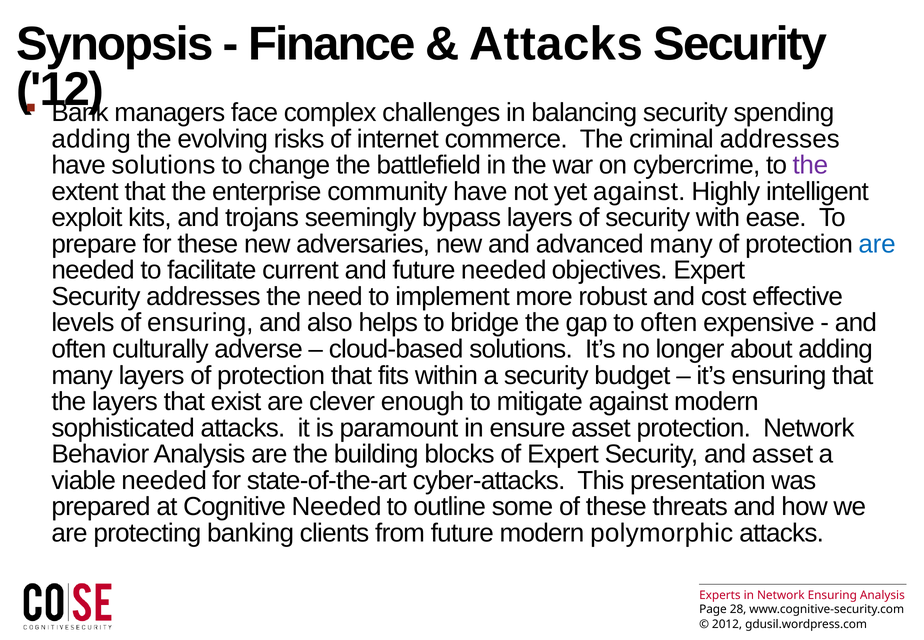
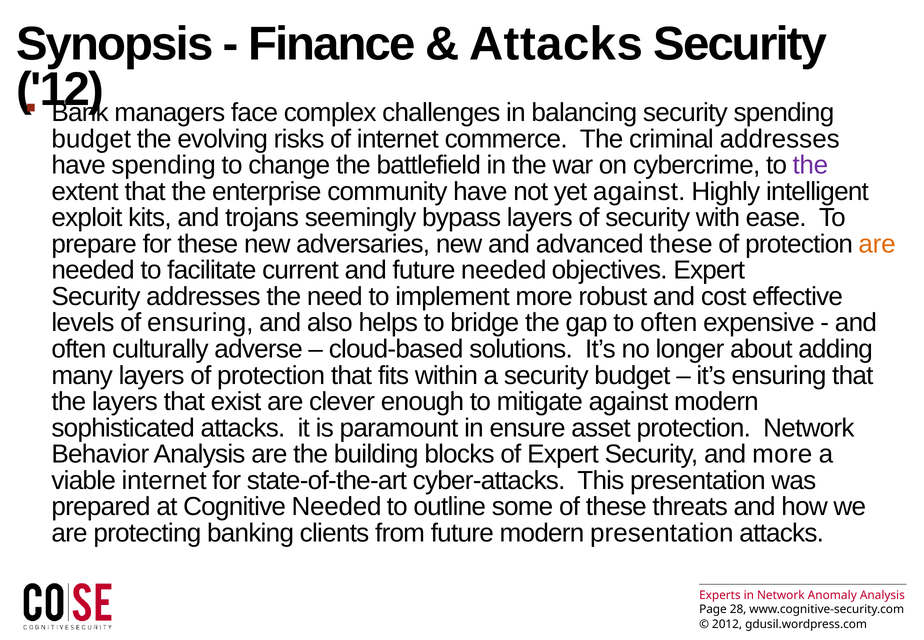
adding at (91, 139): adding -> budget
have solutions: solutions -> spending
advanced many: many -> these
are at (877, 244) colour: blue -> orange
and asset: asset -> more
viable needed: needed -> internet
modern polymorphic: polymorphic -> presentation
Network Ensuring: Ensuring -> Anomaly
